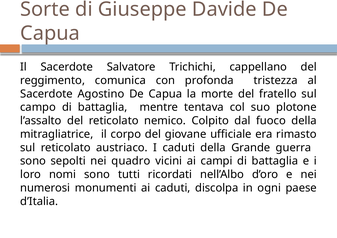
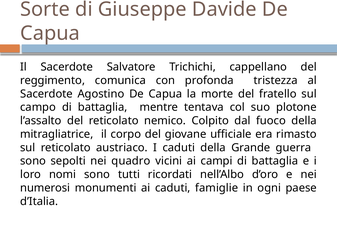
discolpa: discolpa -> famiglie
